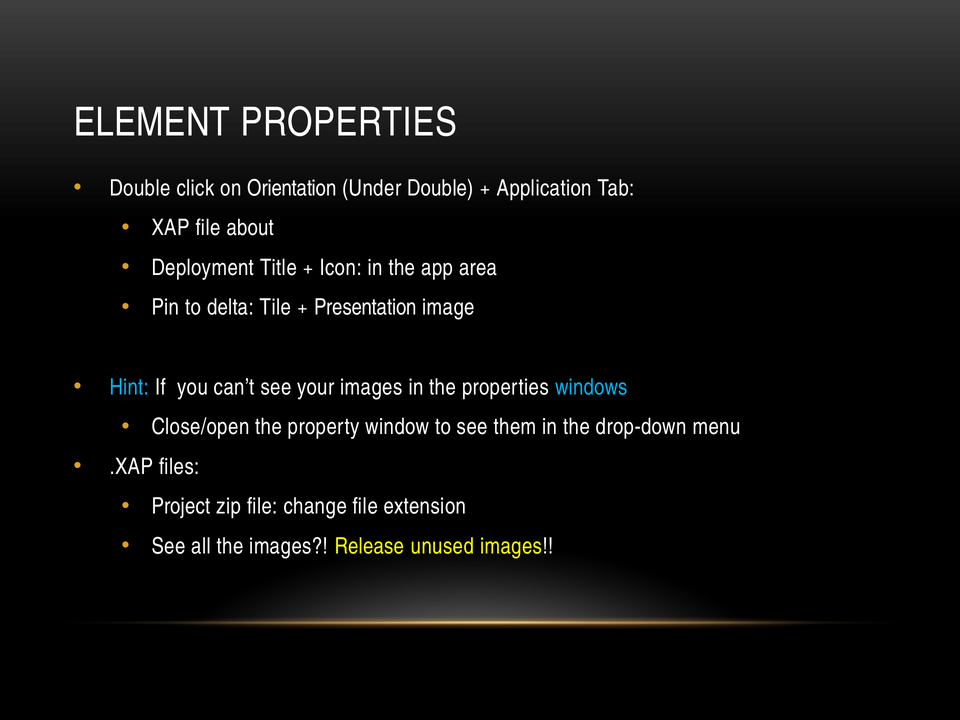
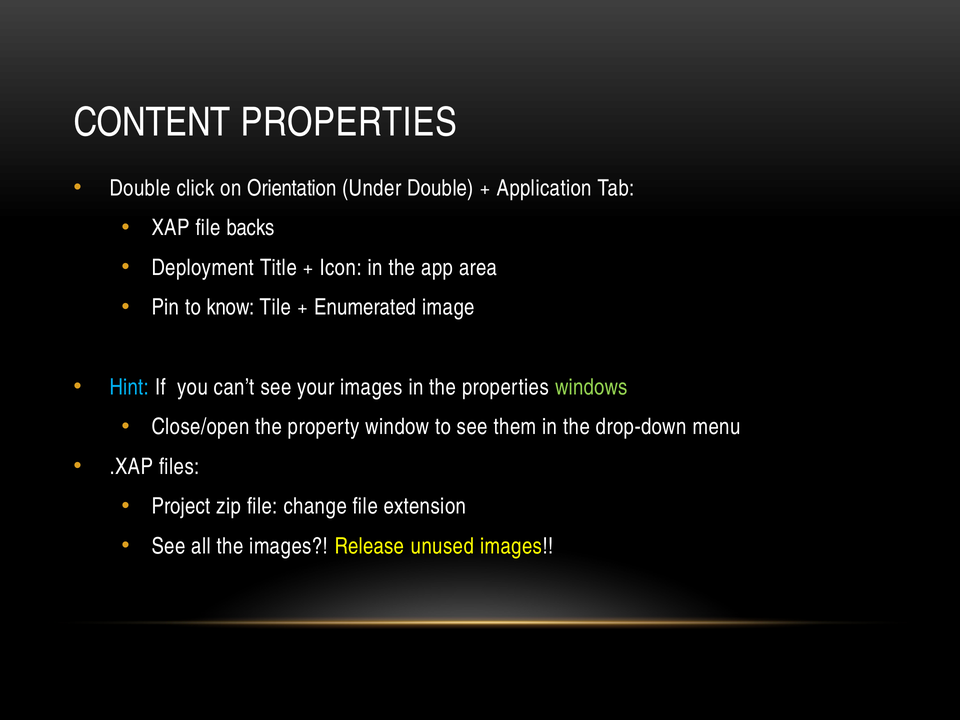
ELEMENT: ELEMENT -> CONTENT
about: about -> backs
delta: delta -> know
Presentation: Presentation -> Enumerated
windows colour: light blue -> light green
